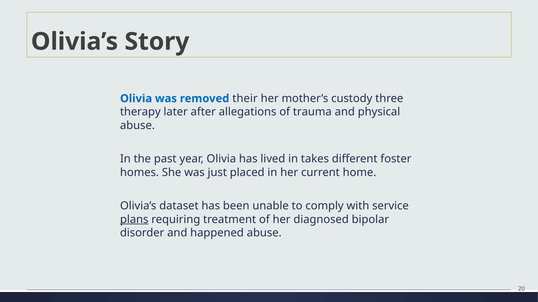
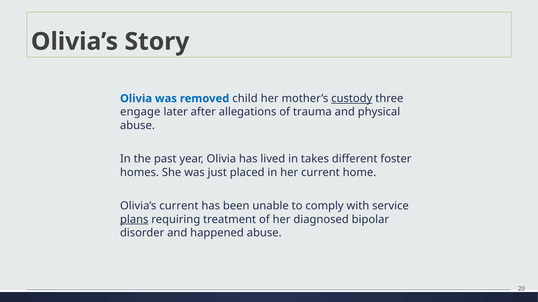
their: their -> child
custody underline: none -> present
therapy: therapy -> engage
Olivia’s dataset: dataset -> current
